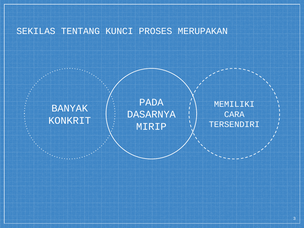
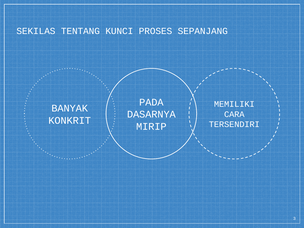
MERUPAKAN: MERUPAKAN -> SEPANJANG
